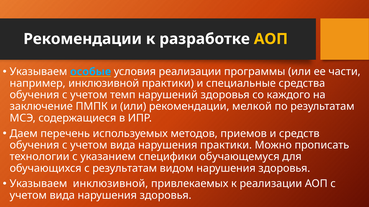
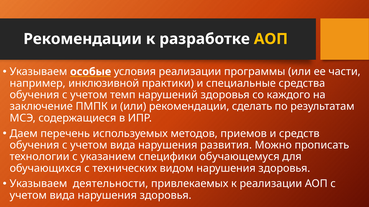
особые colour: light blue -> white
мелкой: мелкой -> сделать
нарушения практики: практики -> развития
с результатам: результатам -> технических
Указываем инклюзивной: инклюзивной -> деятельности
